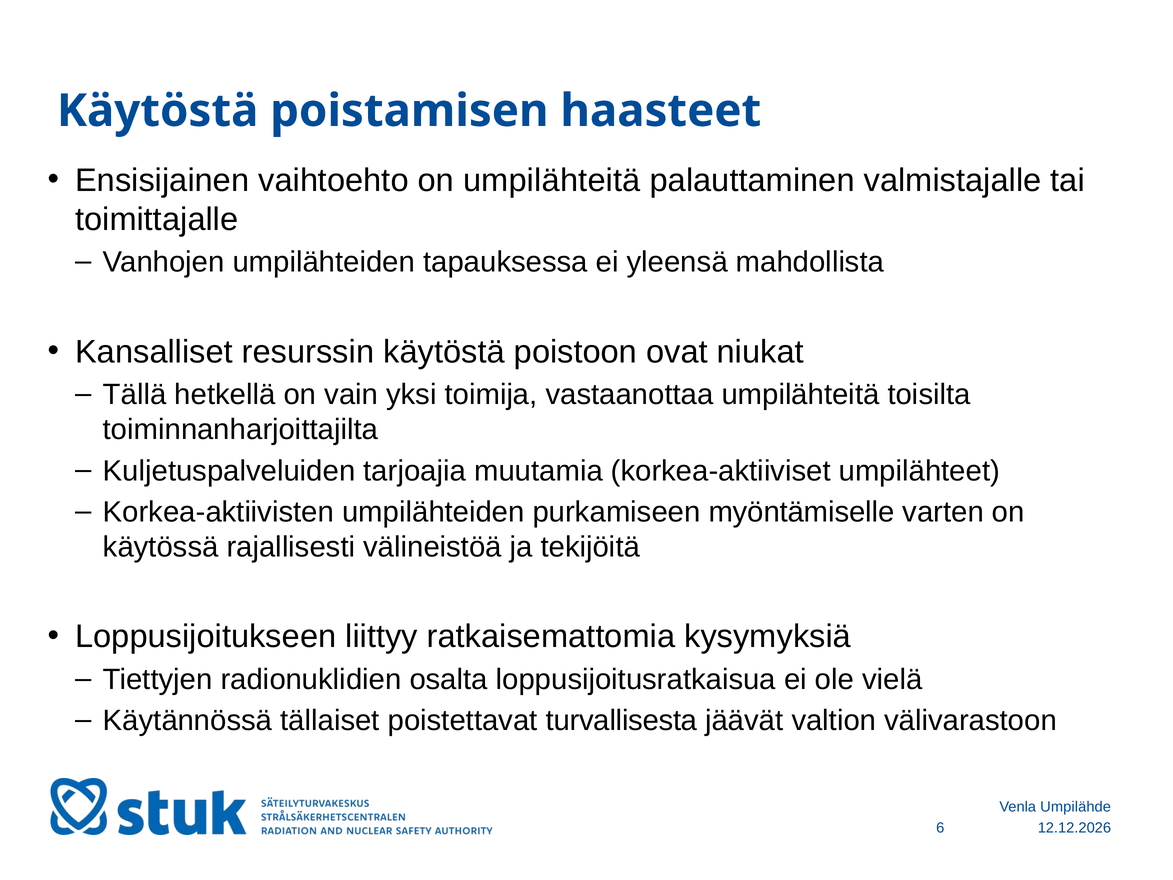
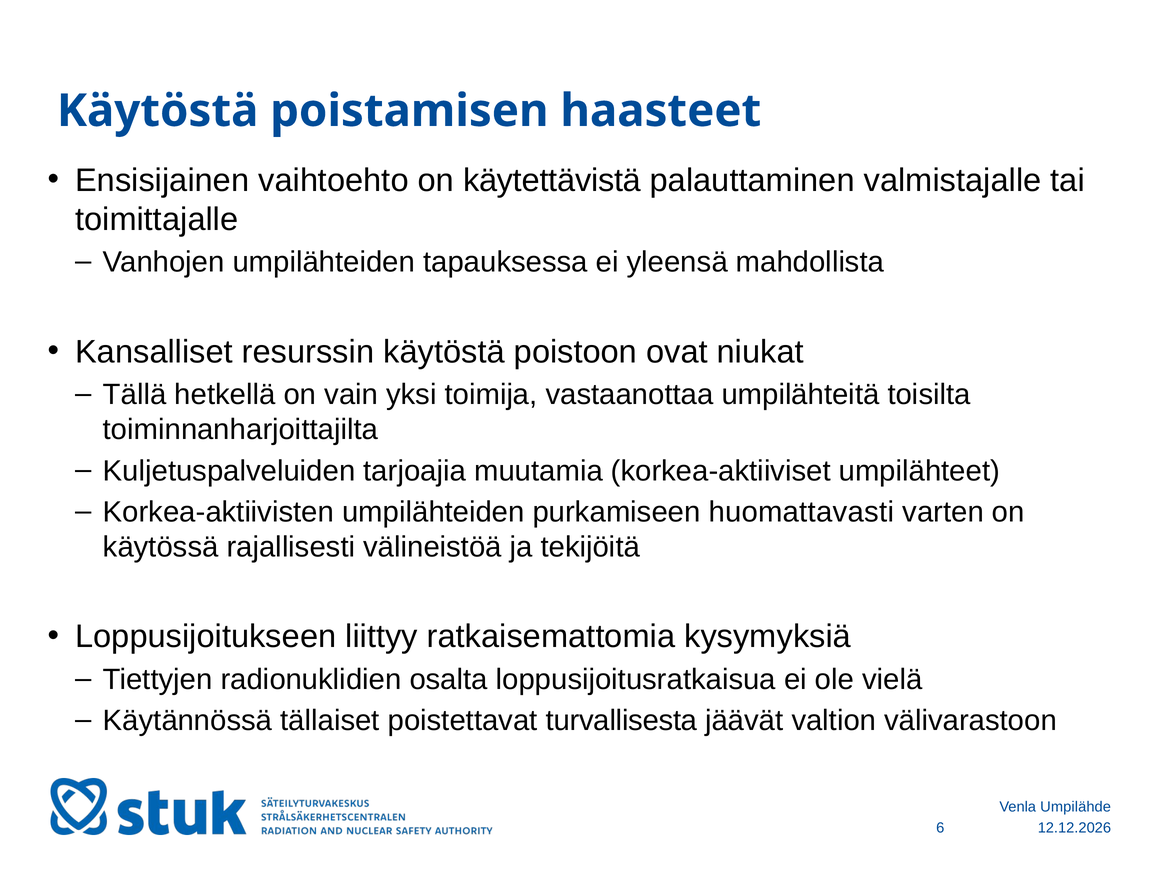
on umpilähteitä: umpilähteitä -> käytettävistä
myöntämiselle: myöntämiselle -> huomattavasti
